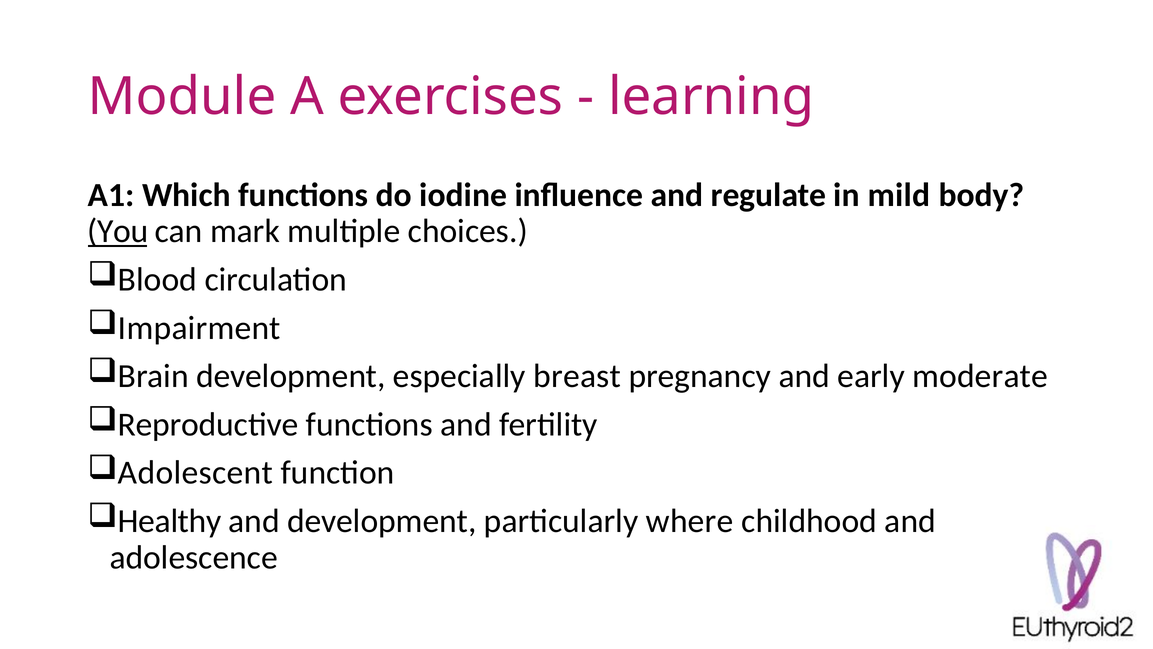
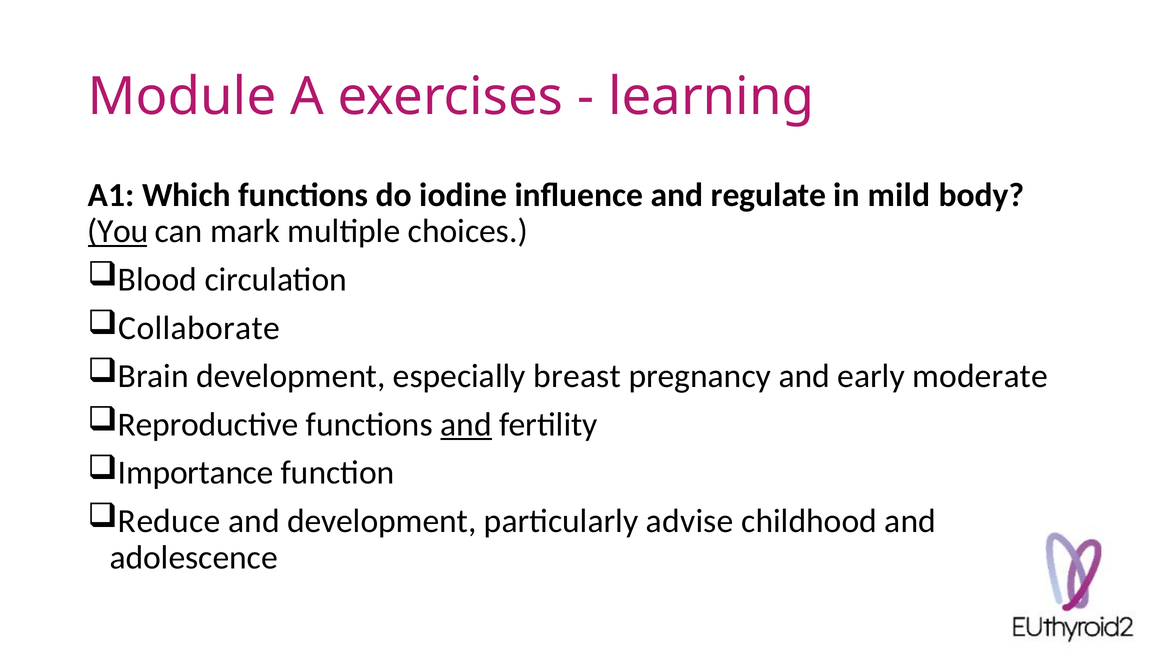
Impairment: Impairment -> Collaborate
and at (466, 424) underline: none -> present
Adolescent: Adolescent -> Importance
Healthy: Healthy -> Reduce
where: where -> advise
